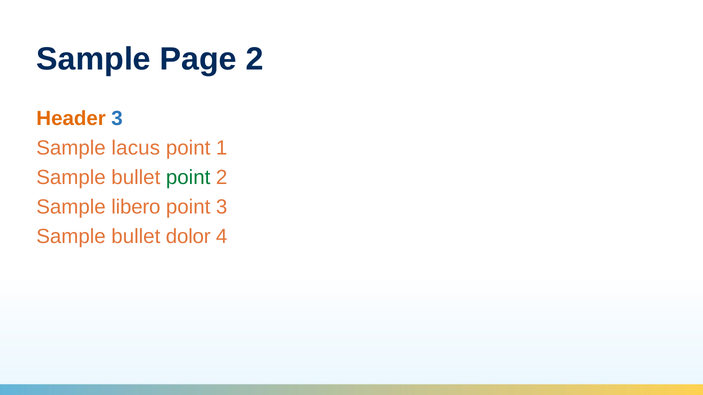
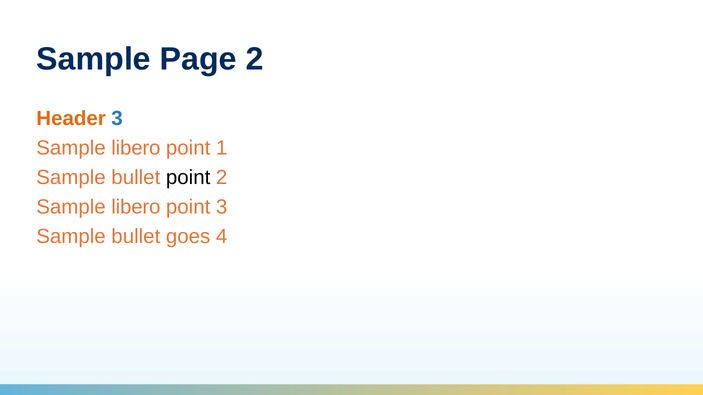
lacus at (136, 148): lacus -> libero
point at (188, 178) colour: green -> black
dolor: dolor -> goes
